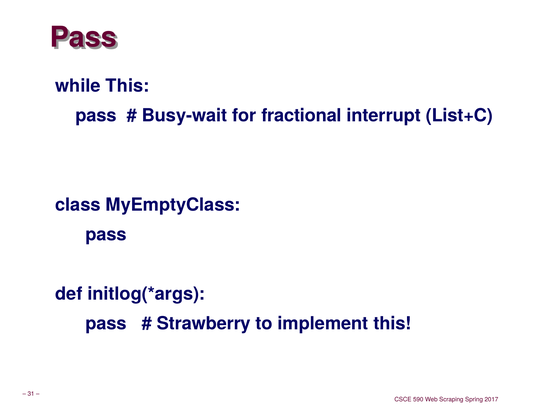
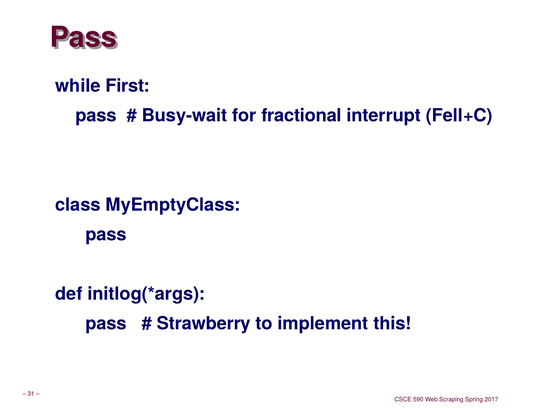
while This: This -> First
List+C: List+C -> Fell+C
